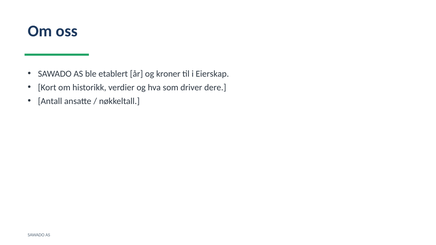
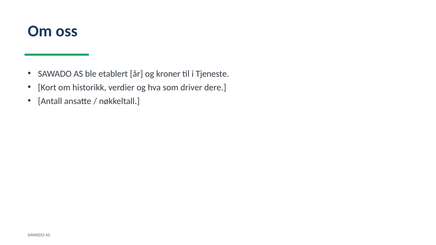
Eierskap: Eierskap -> Tjeneste
